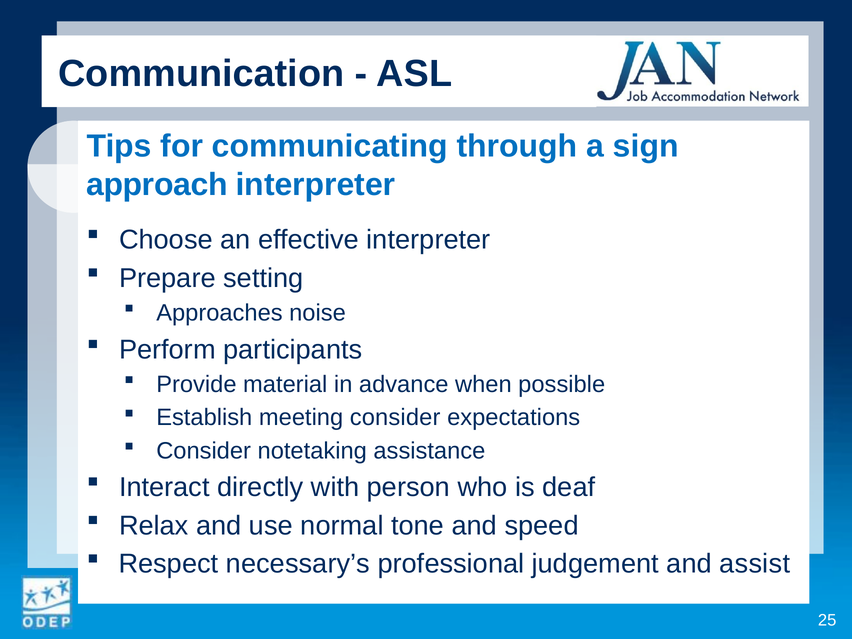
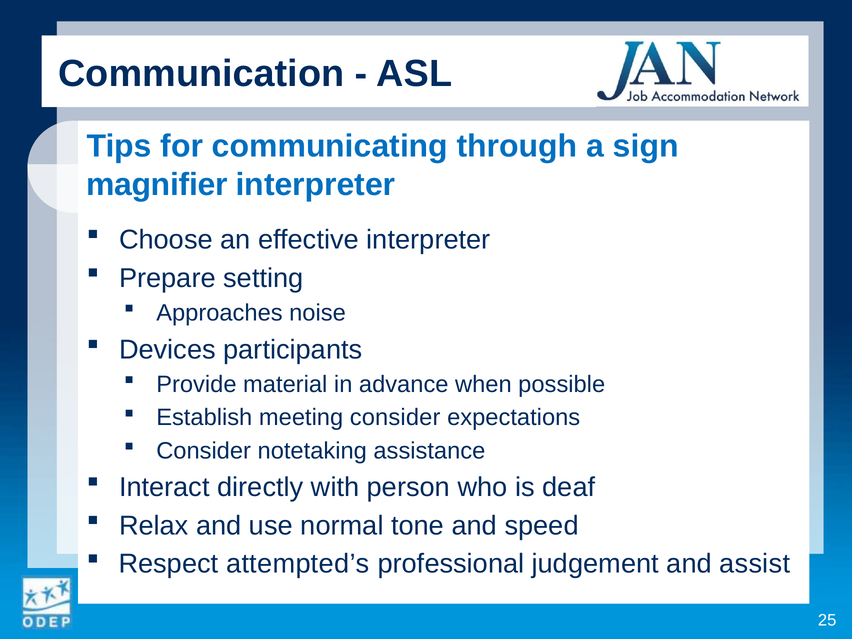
approach: approach -> magnifier
Perform: Perform -> Devices
necessary’s: necessary’s -> attempted’s
